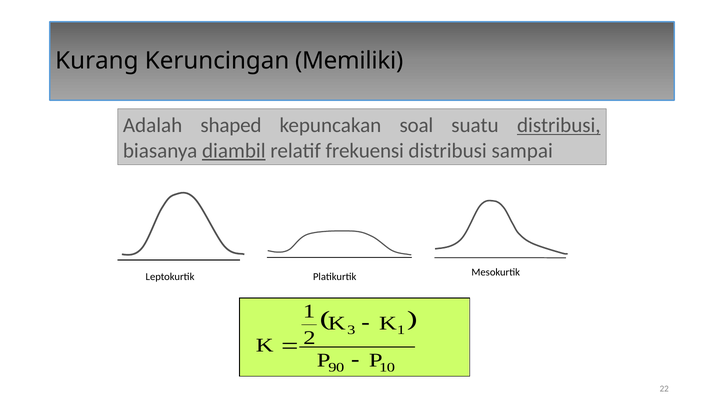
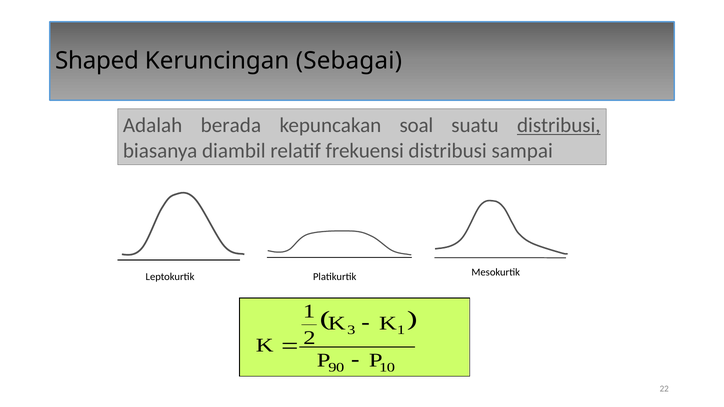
Kurang: Kurang -> Shaped
Memiliki: Memiliki -> Sebagai
shaped: shaped -> berada
diambil underline: present -> none
